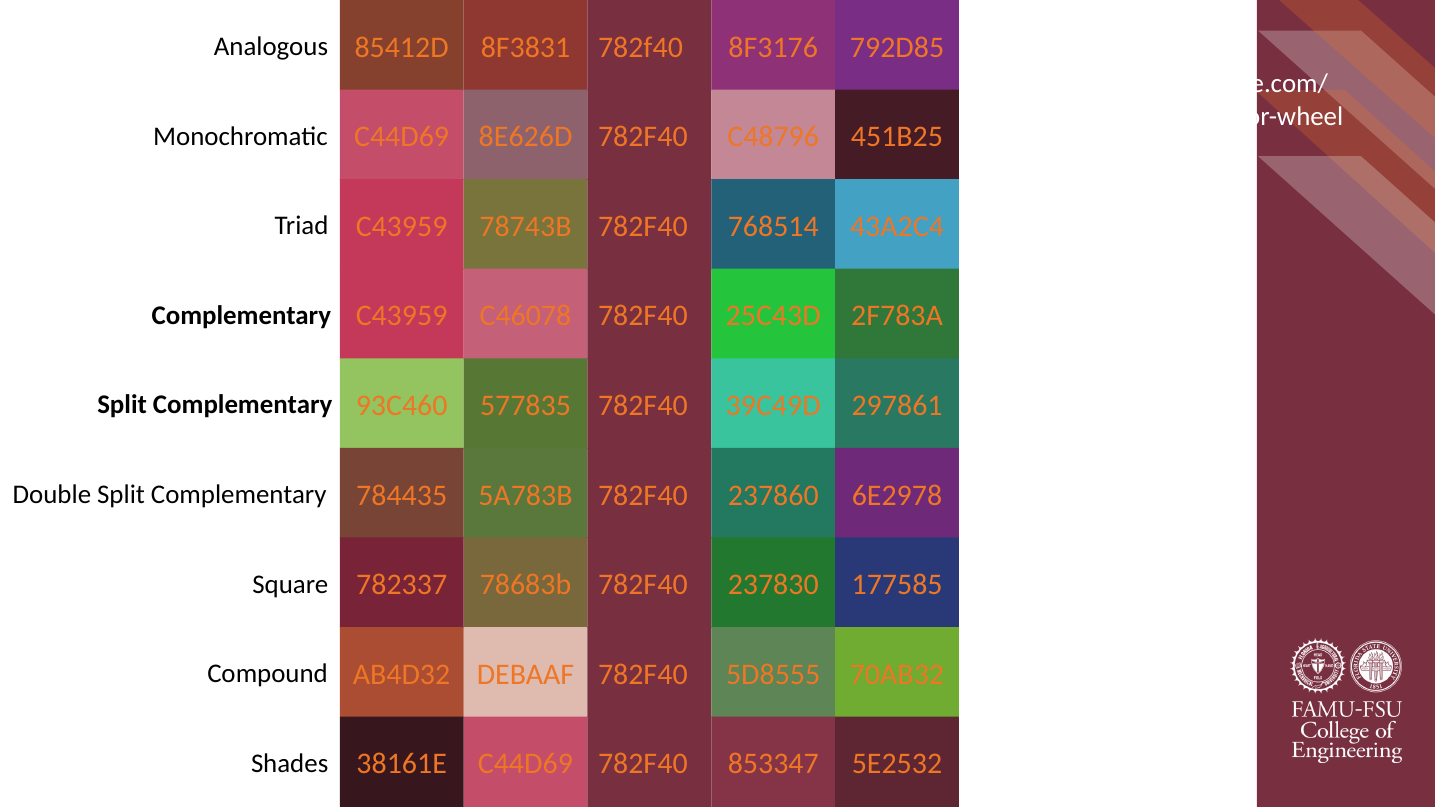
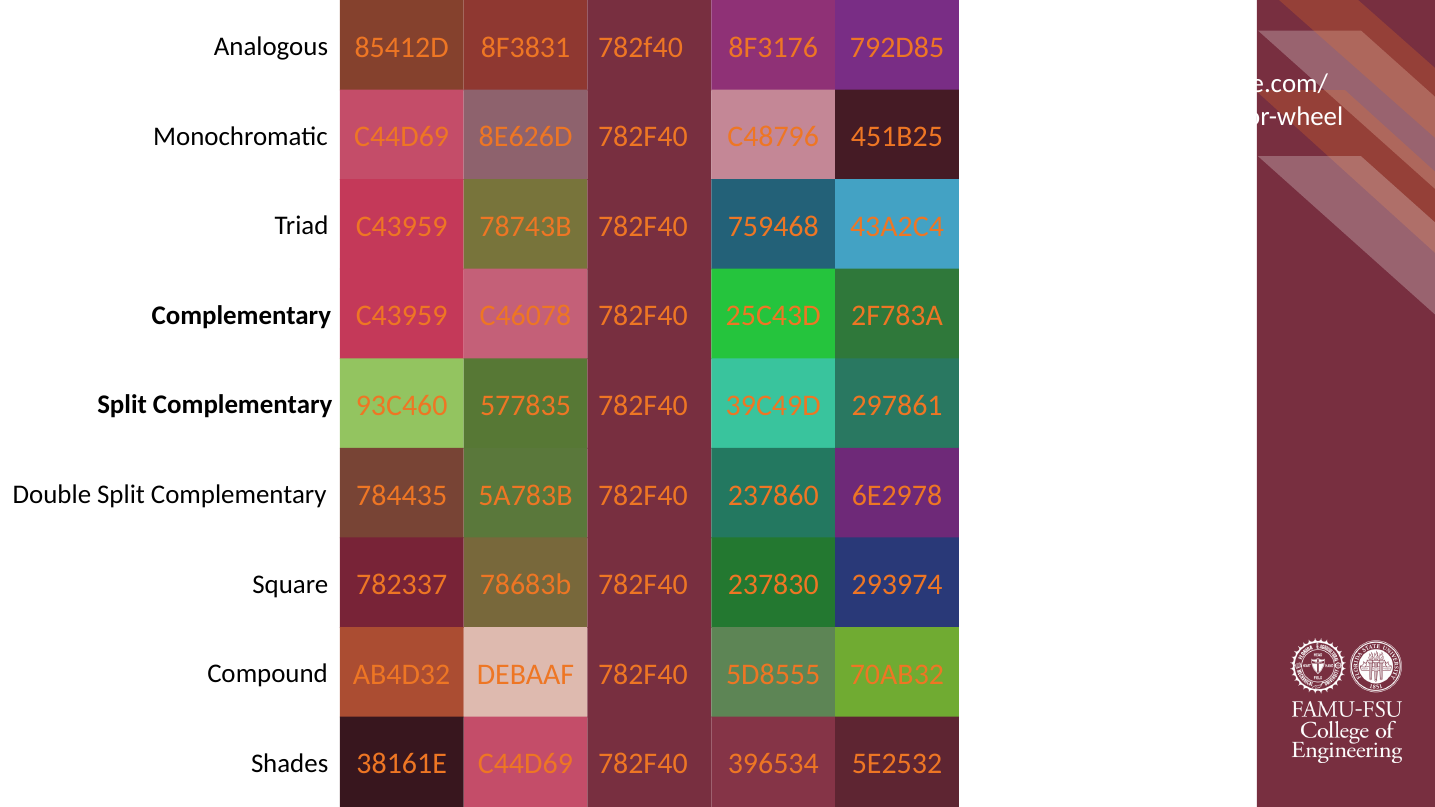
768514: 768514 -> 759468
177585: 177585 -> 293974
853347: 853347 -> 396534
